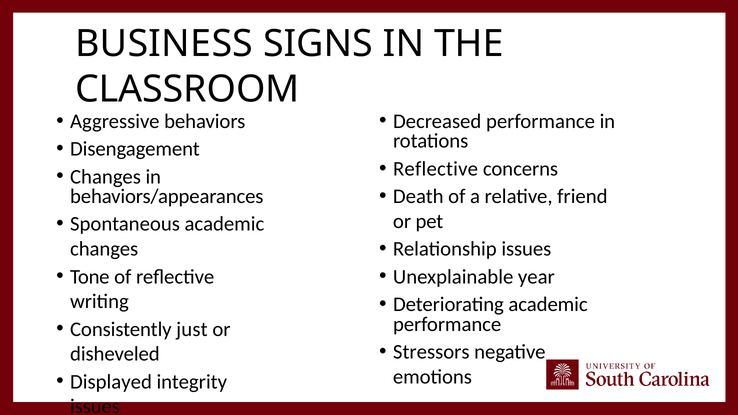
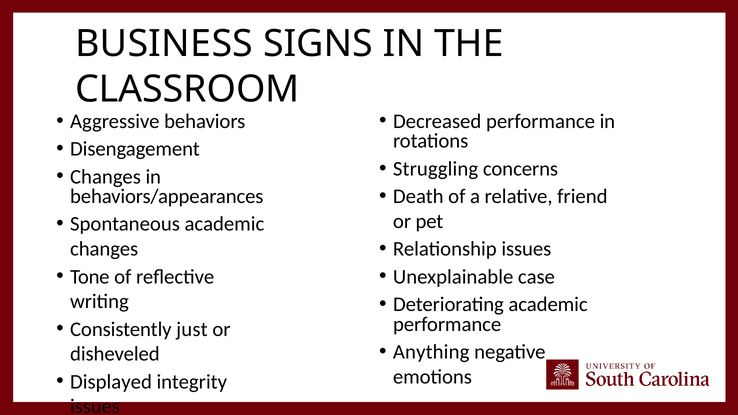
Reflective at (436, 169): Reflective -> Struggling
year: year -> case
Stressors: Stressors -> Anything
